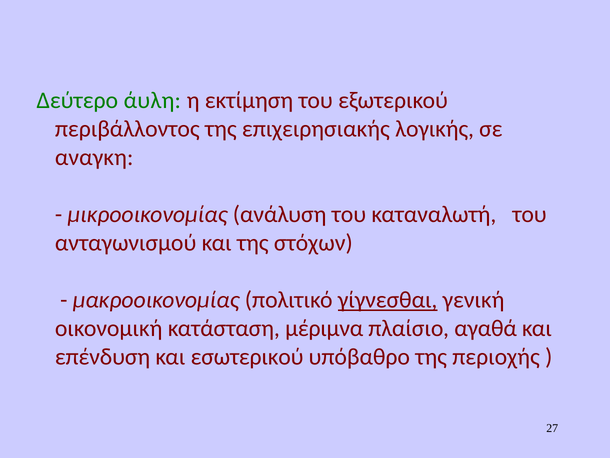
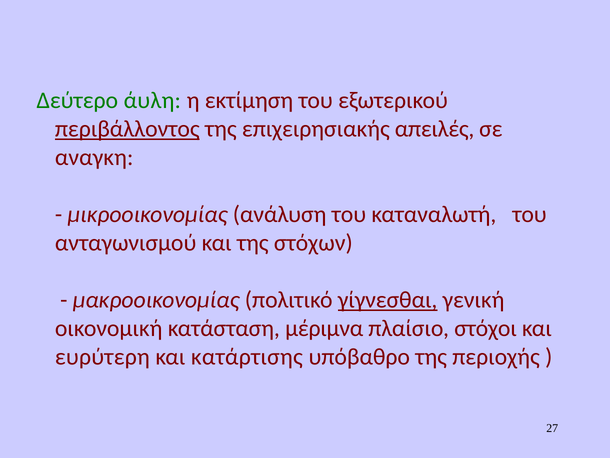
περιβάλλοντος underline: none -> present
λογικής: λογικής -> απειλές
αγαθά: αγαθά -> στόχοι
επένδυση: επένδυση -> ευρύτερη
εσωτερικού: εσωτερικού -> κατάρτισης
